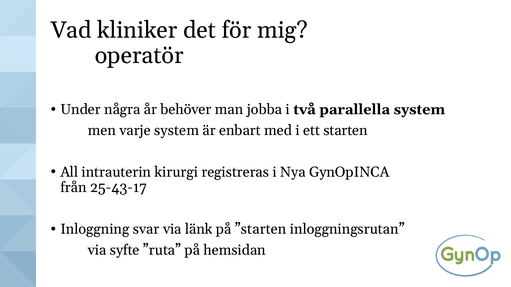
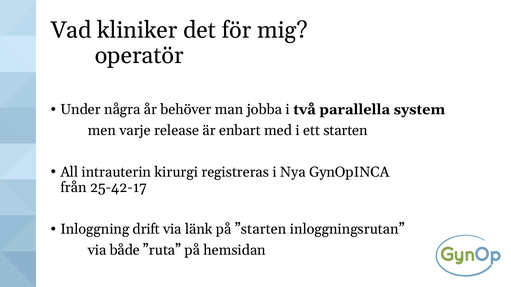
varje system: system -> release
25-43-17: 25-43-17 -> 25-42-17
svar: svar -> drift
syfte: syfte -> både
